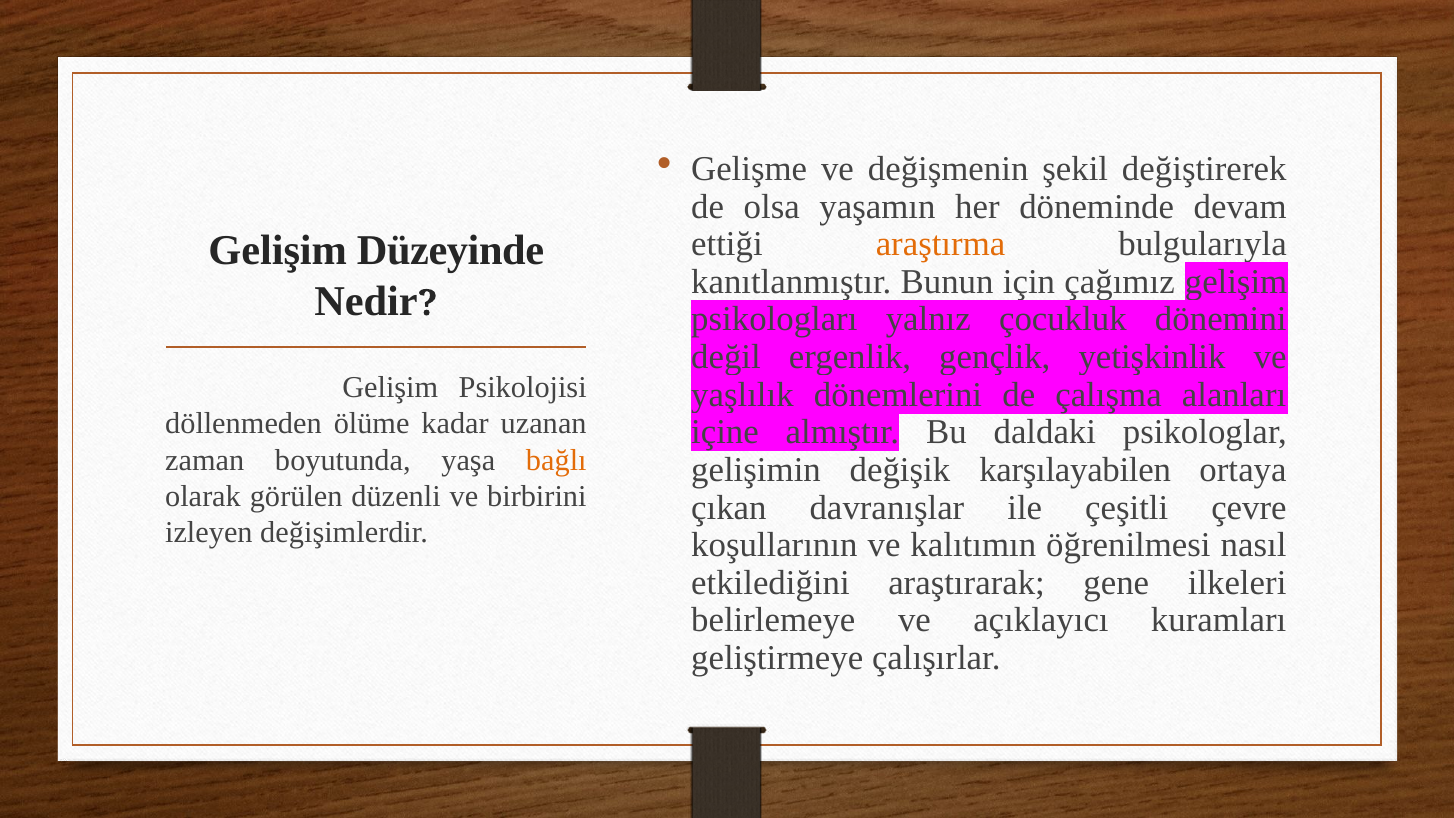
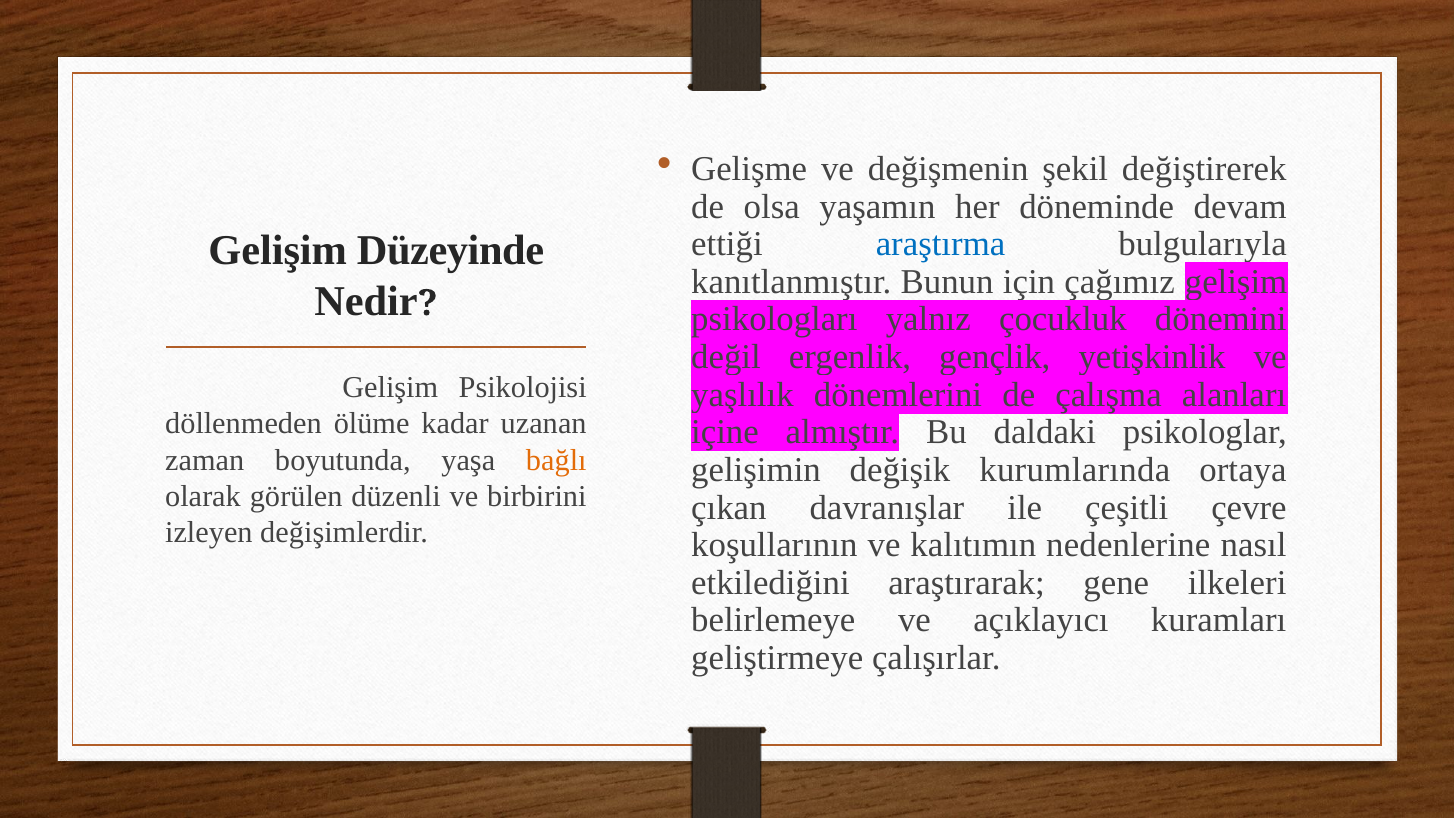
araştırma colour: orange -> blue
karşılayabilen: karşılayabilen -> kurumlarında
öğrenilmesi: öğrenilmesi -> nedenlerine
